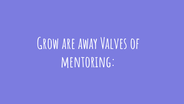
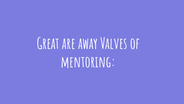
Grow: Grow -> Great
